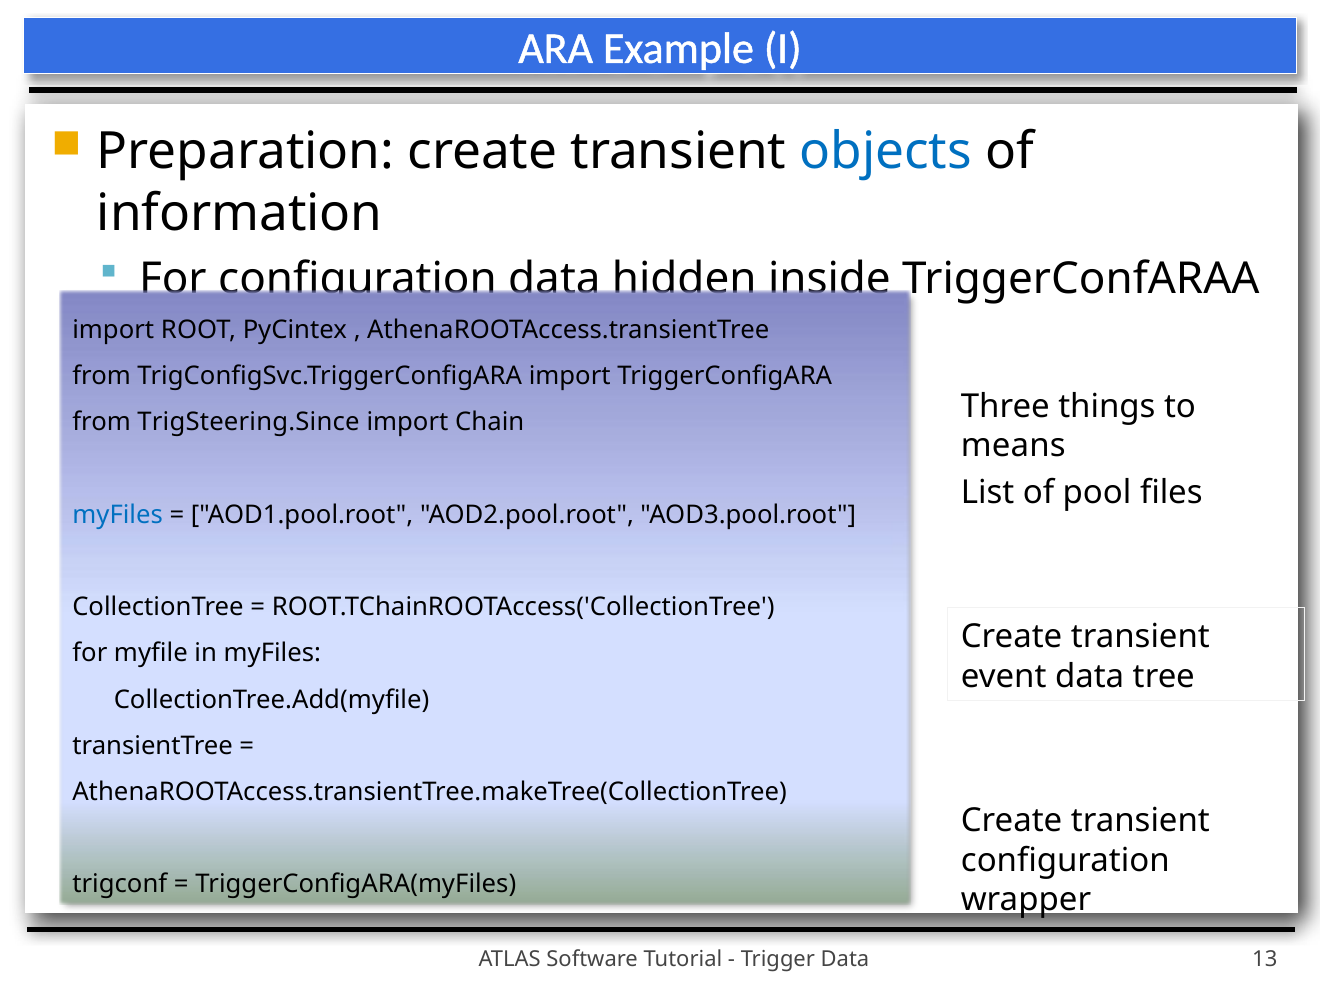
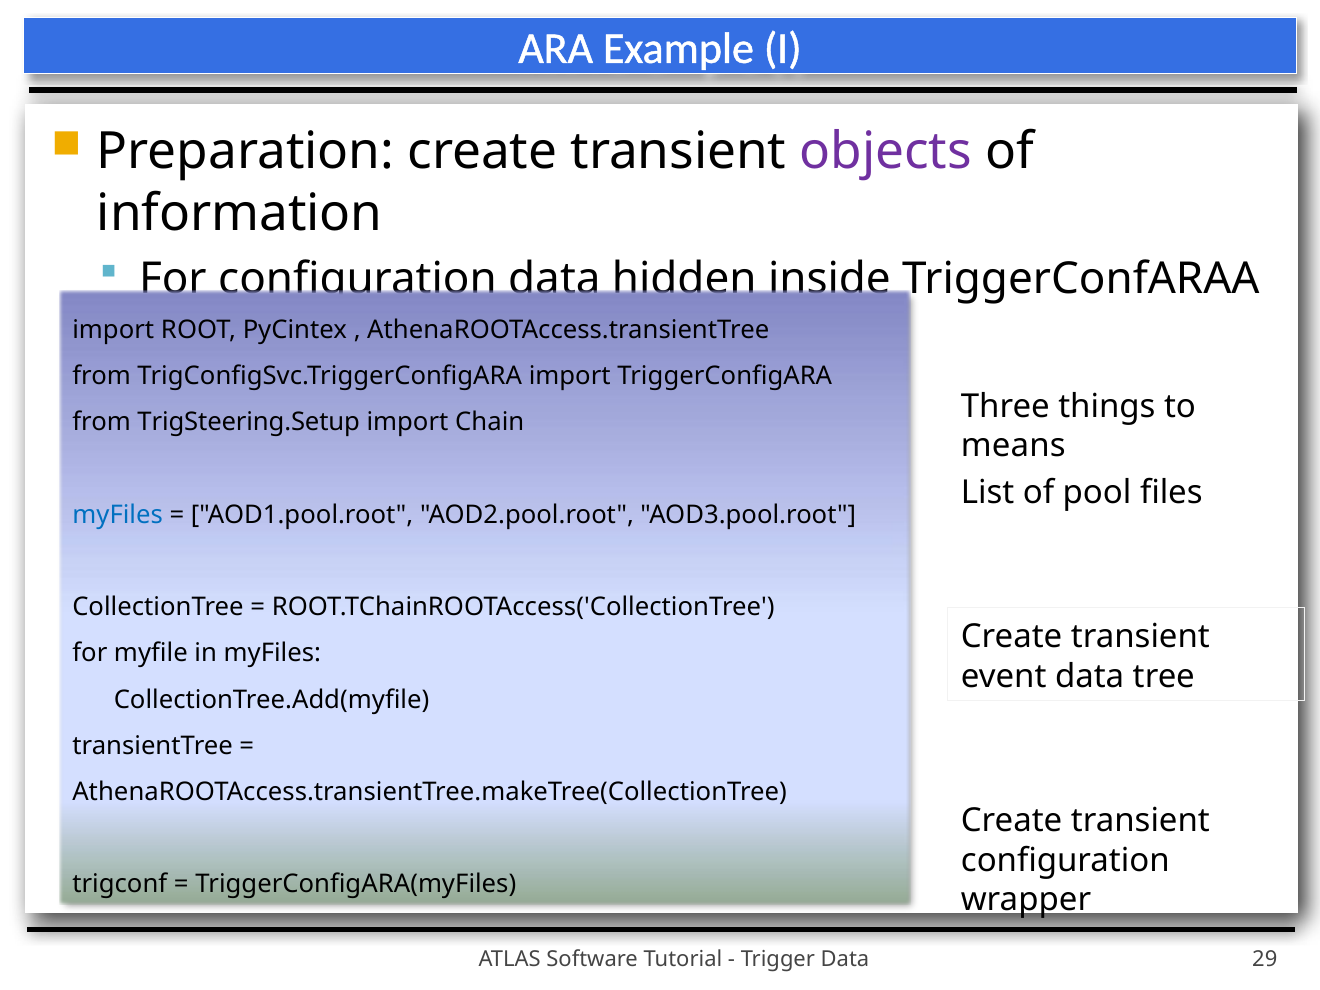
objects colour: blue -> purple
TrigSteering.Since: TrigSteering.Since -> TrigSteering.Setup
13: 13 -> 29
